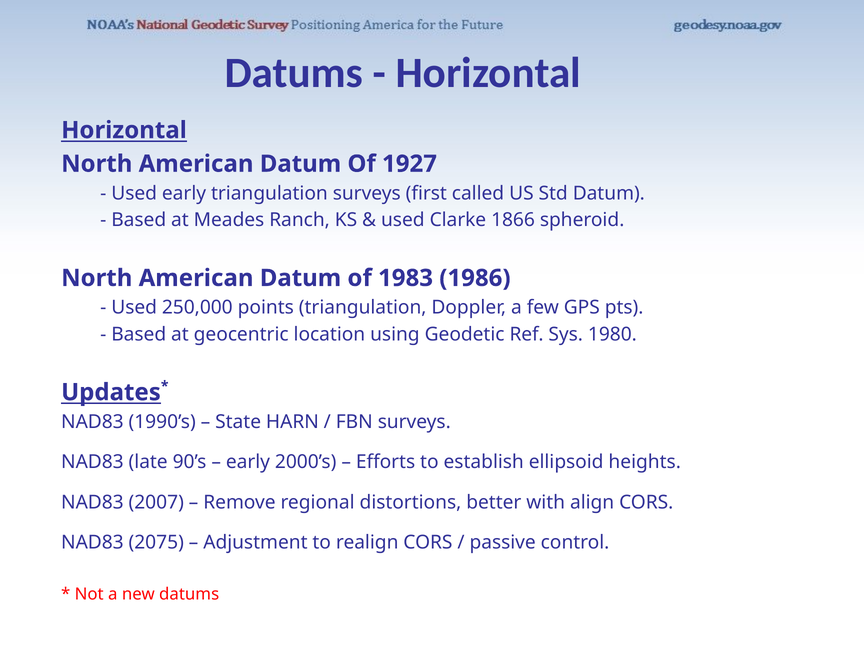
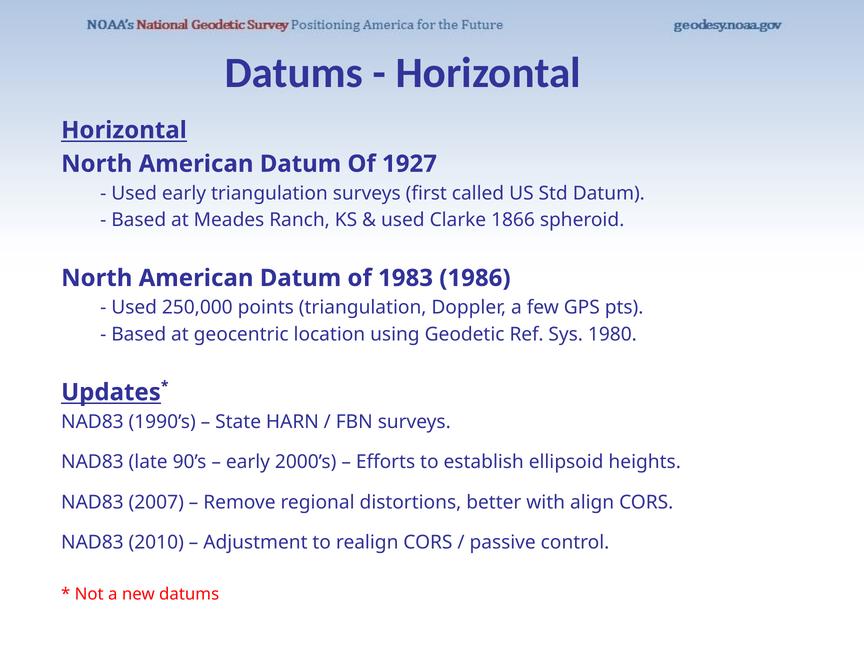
2075: 2075 -> 2010
